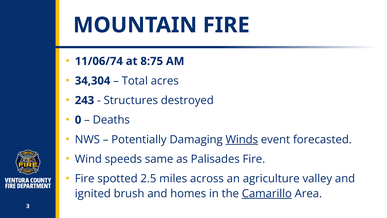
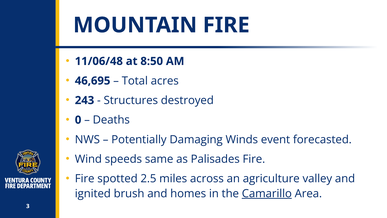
11/06/74: 11/06/74 -> 11/06/48
8:75: 8:75 -> 8:50
34,304: 34,304 -> 46,695
Winds underline: present -> none
